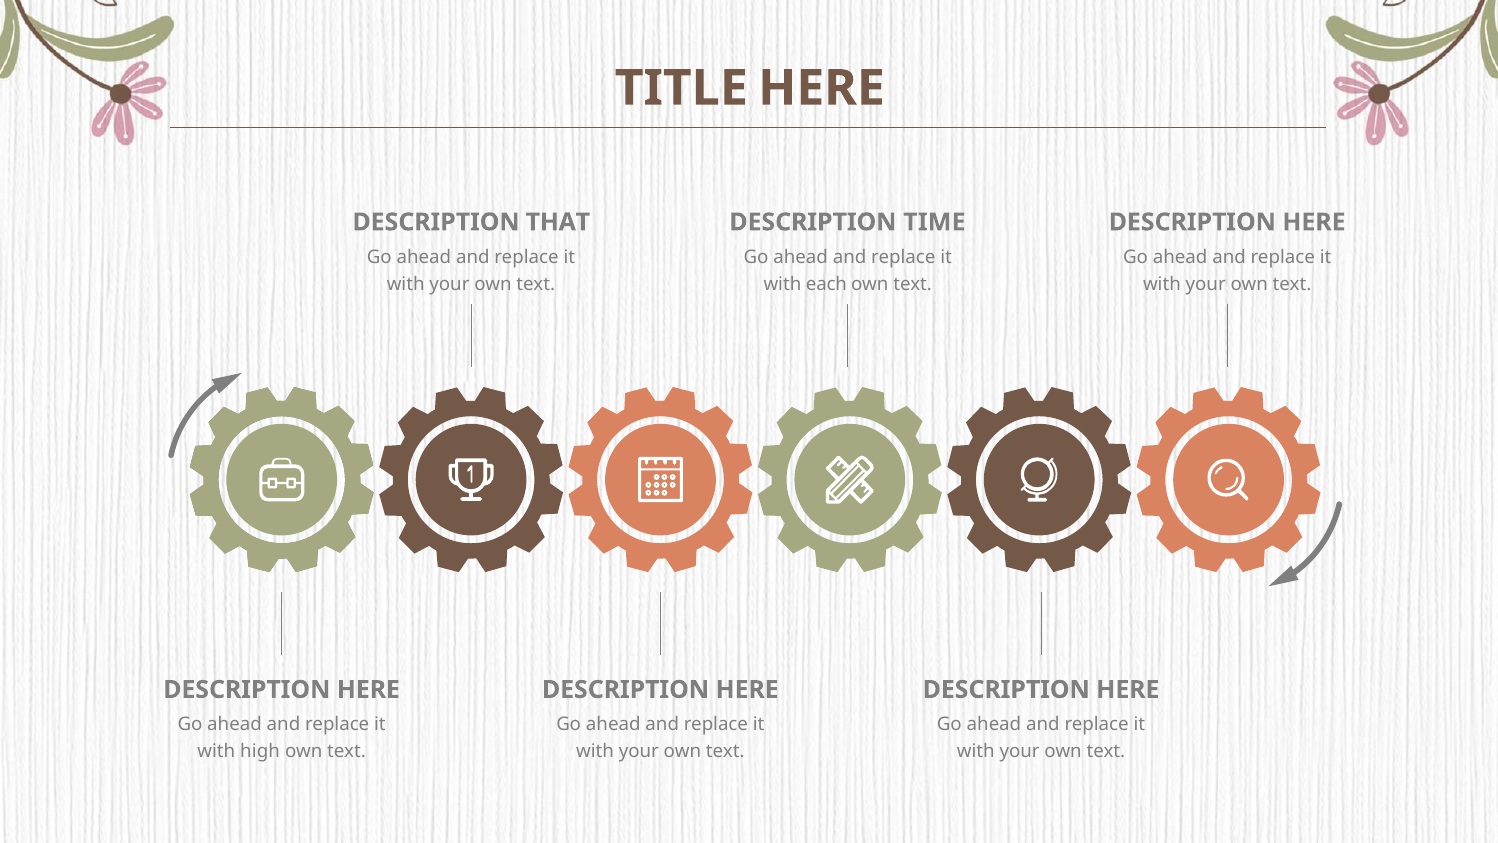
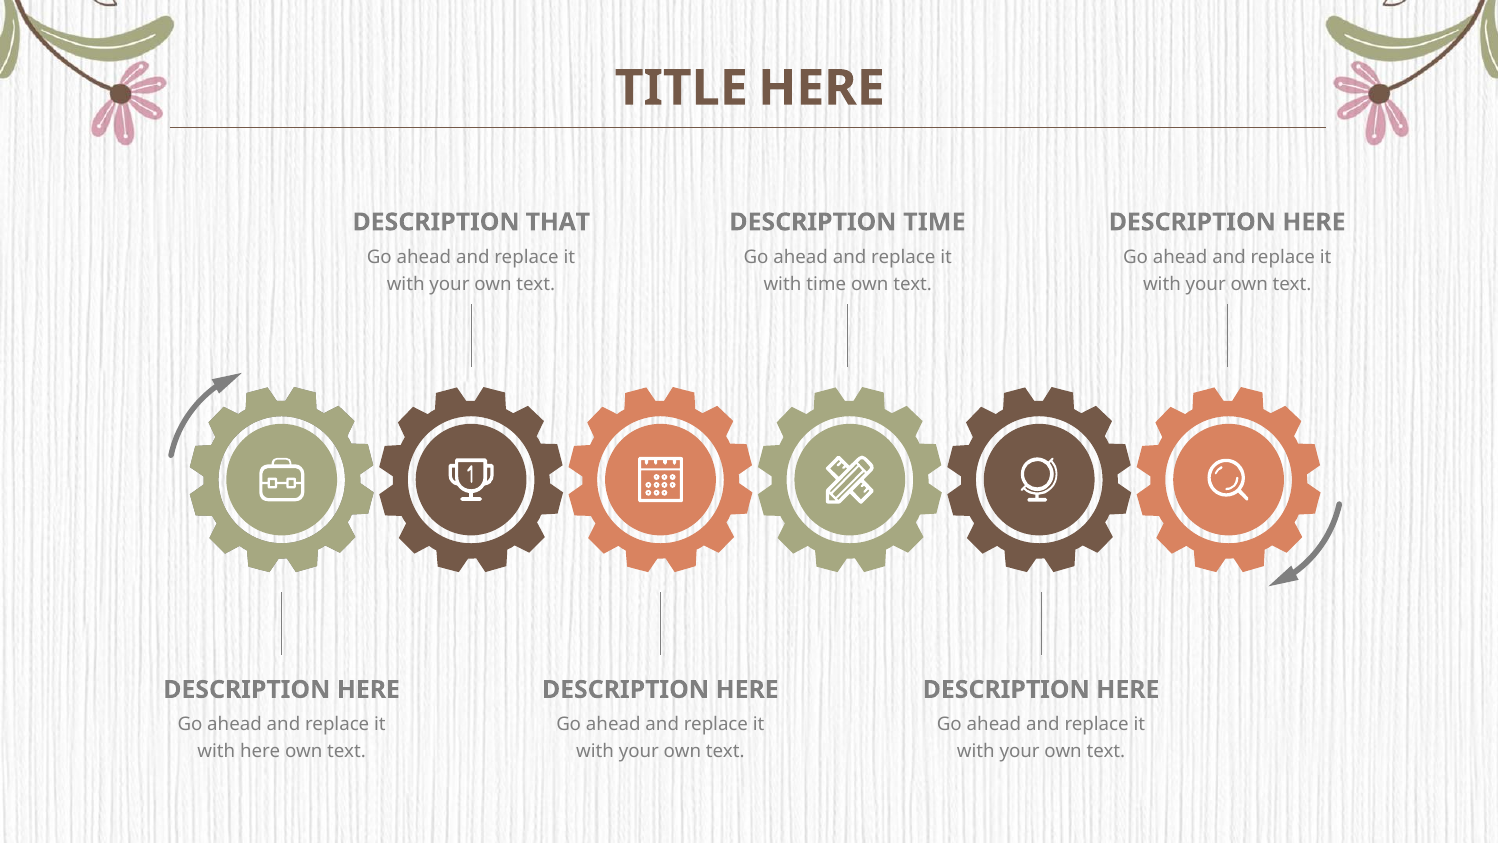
with each: each -> time
with high: high -> here
